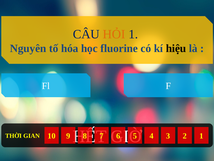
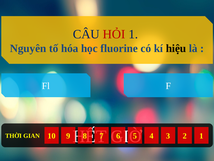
HỎI colour: orange -> red
